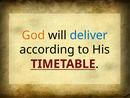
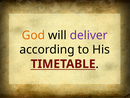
deliver colour: blue -> purple
